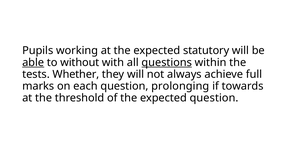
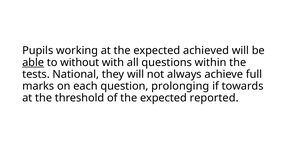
statutory: statutory -> achieved
questions underline: present -> none
Whether: Whether -> National
expected question: question -> reported
